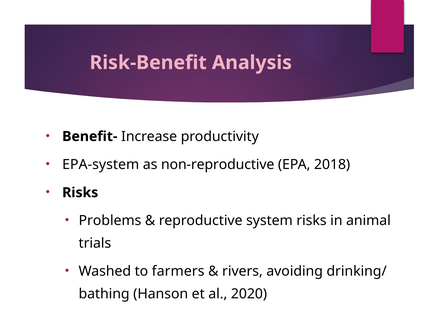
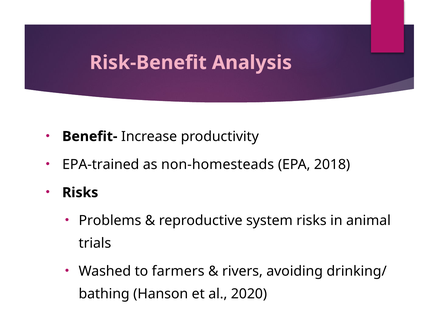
EPA-system: EPA-system -> EPA-trained
non-reproductive: non-reproductive -> non-homesteads
